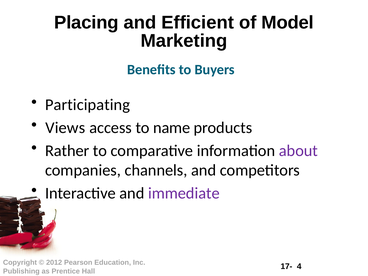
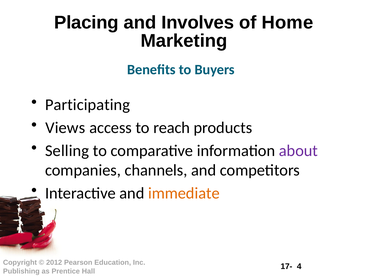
Efficient: Efficient -> Involves
Model: Model -> Home
name: name -> reach
Rather: Rather -> Selling
immediate colour: purple -> orange
